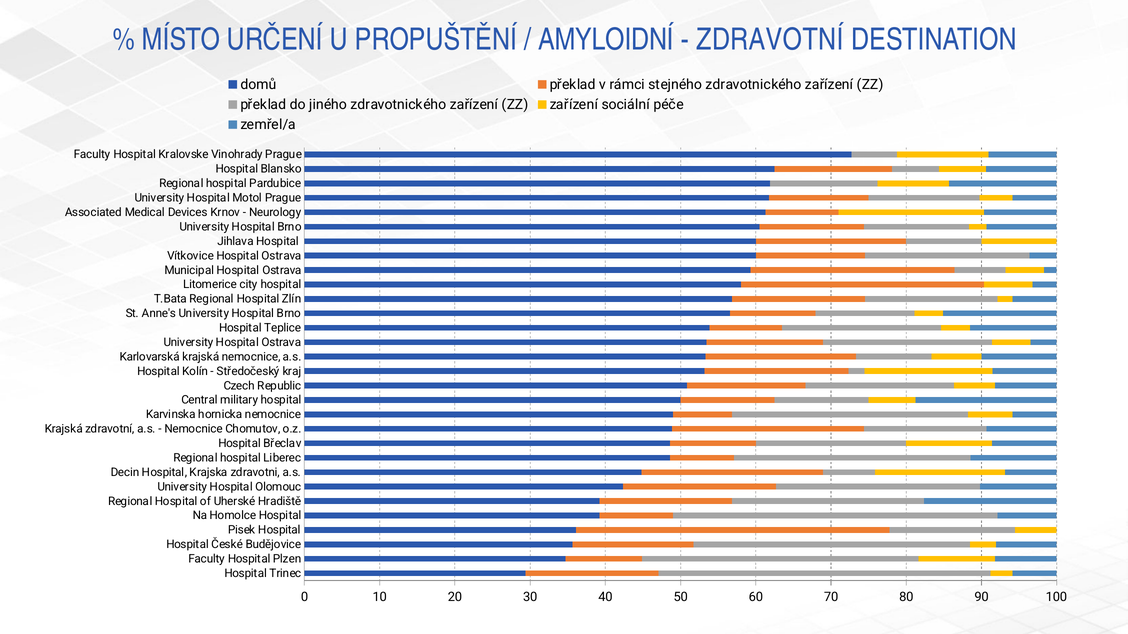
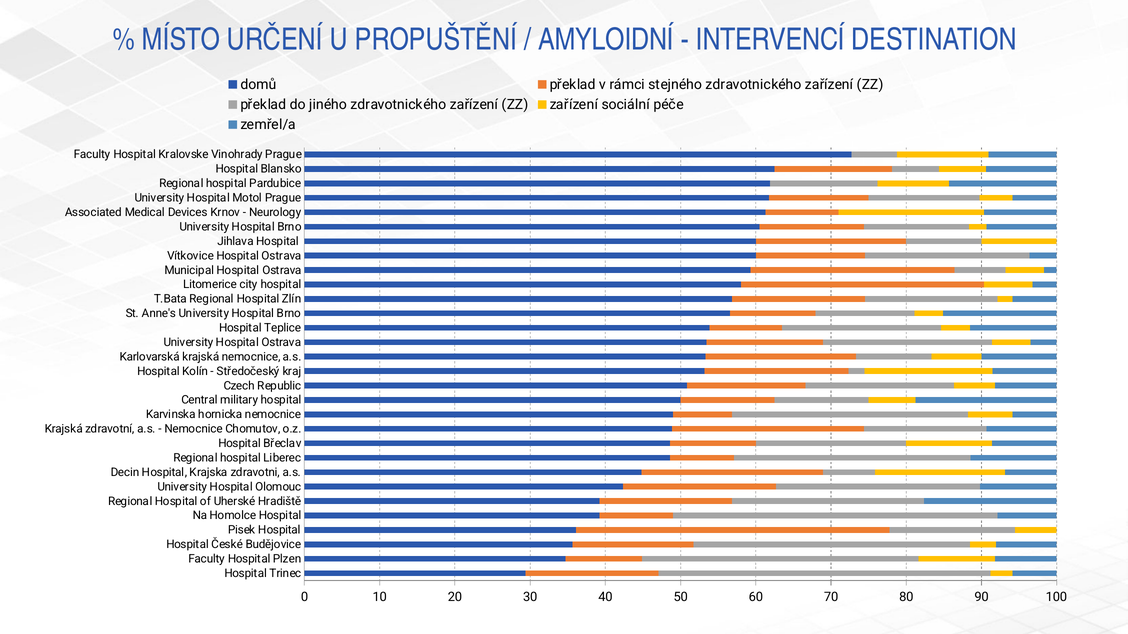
ZDRAVOTNÍ at (770, 40): ZDRAVOTNÍ -> INTERVENCÍ
